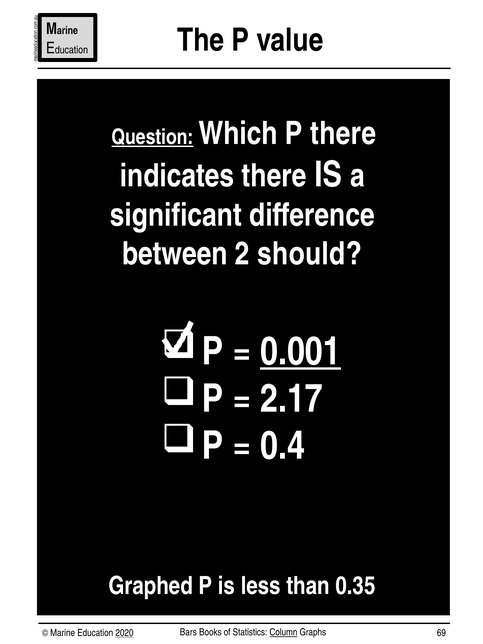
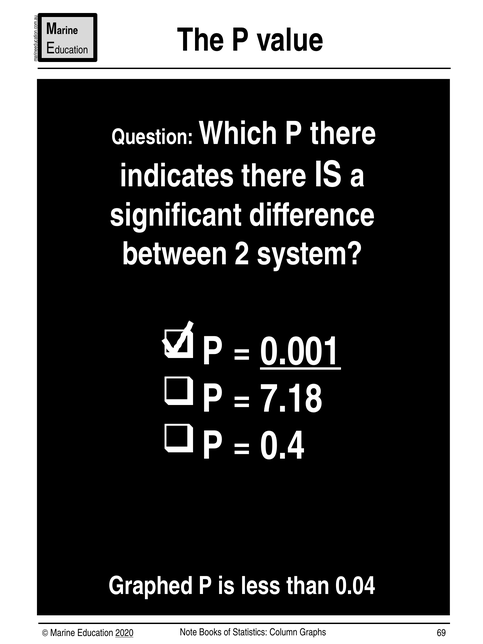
Question underline: present -> none
should: should -> system
2.17: 2.17 -> 7.18
0.35: 0.35 -> 0.04
Bars: Bars -> Note
Column underline: present -> none
